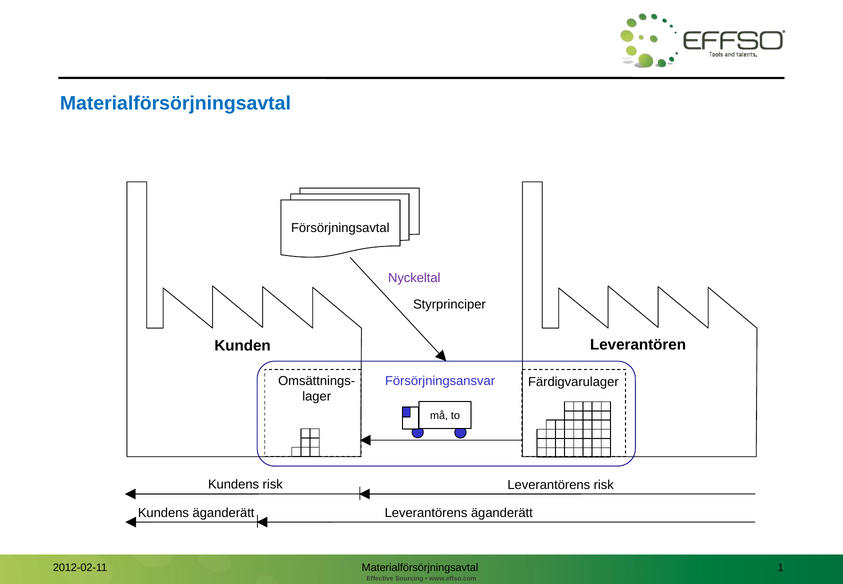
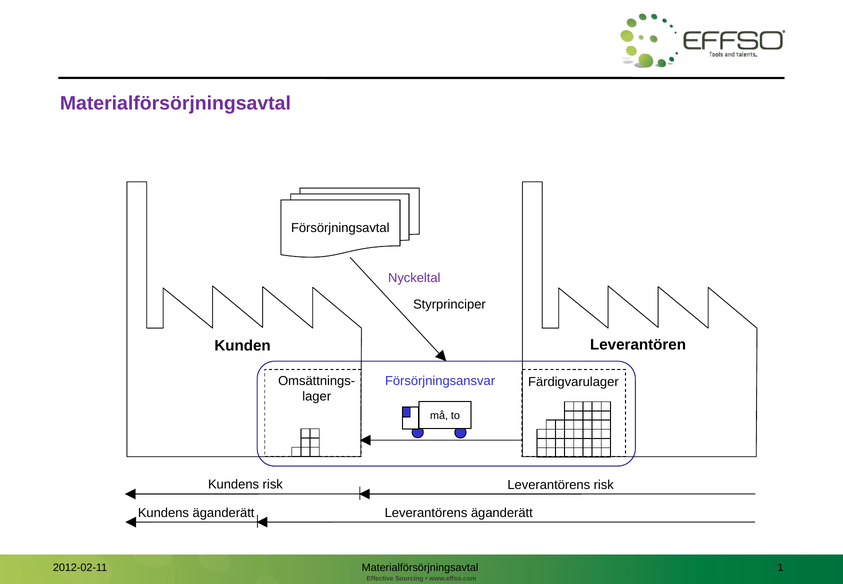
Materialförsörjningsavtal at (175, 103) colour: blue -> purple
